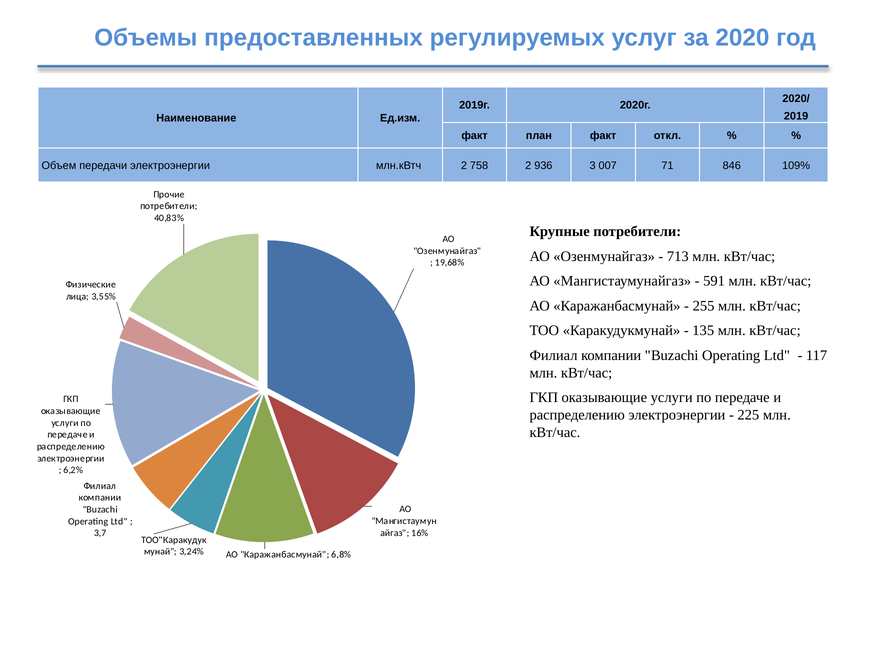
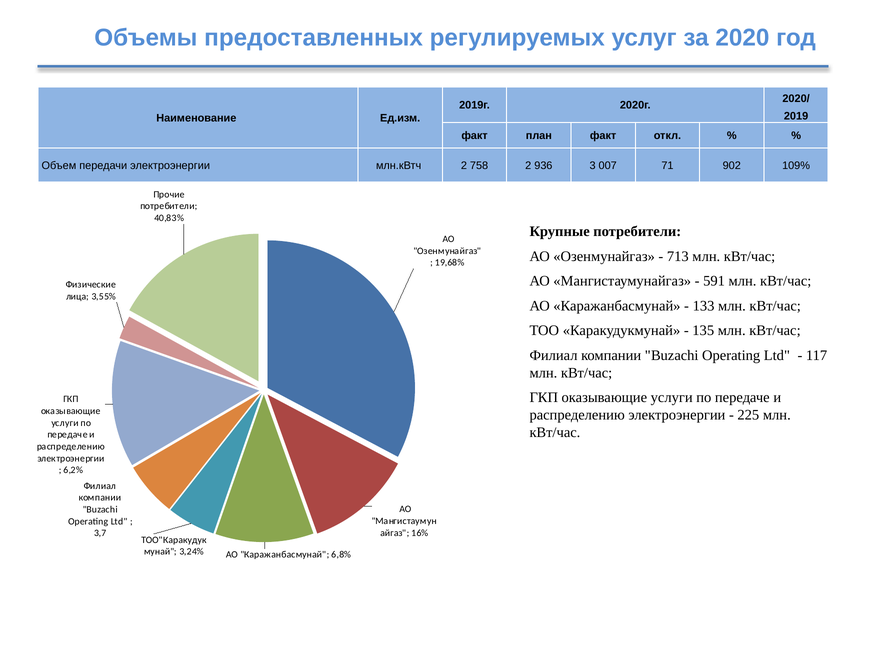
846: 846 -> 902
255: 255 -> 133
